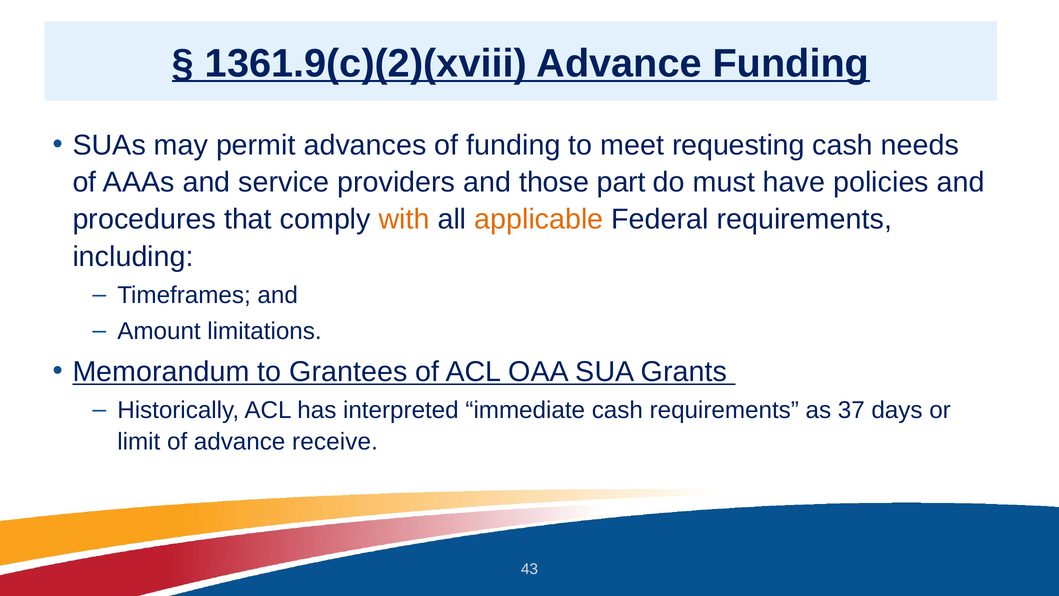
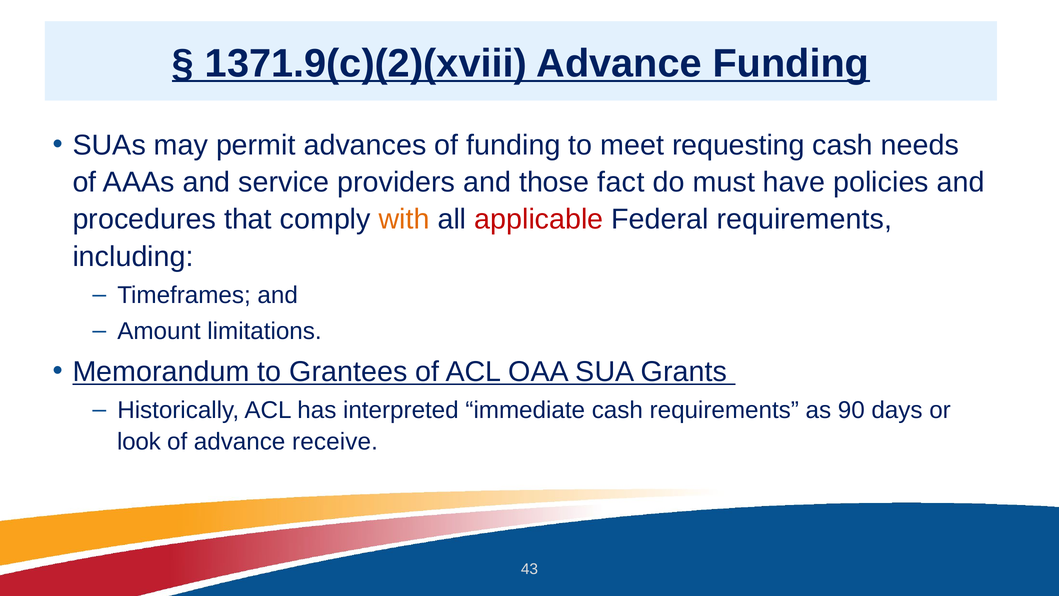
1361.9(c)(2)(xviii: 1361.9(c)(2)(xviii -> 1371.9(c)(2)(xviii
part: part -> fact
applicable colour: orange -> red
37: 37 -> 90
limit: limit -> look
